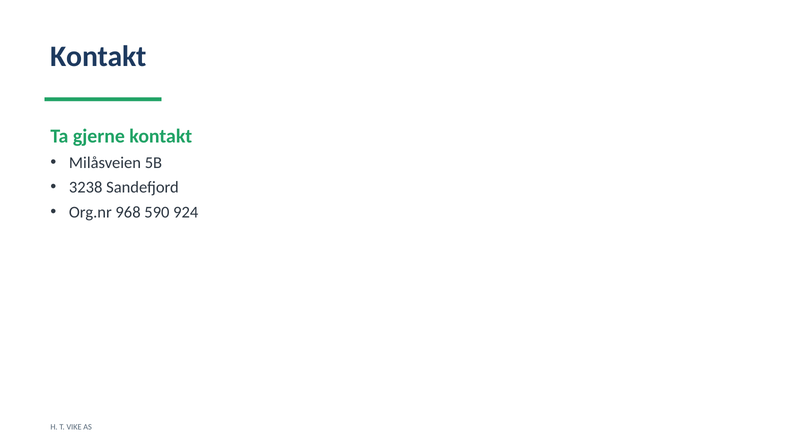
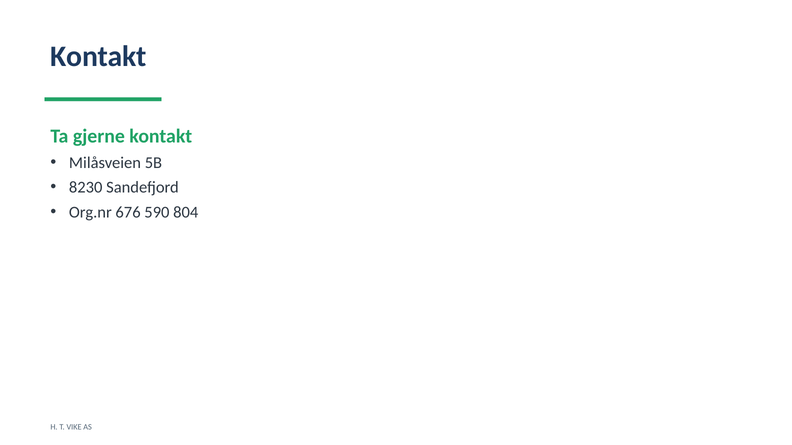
3238: 3238 -> 8230
968: 968 -> 676
924: 924 -> 804
